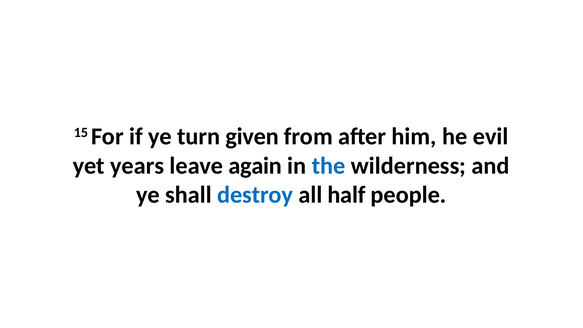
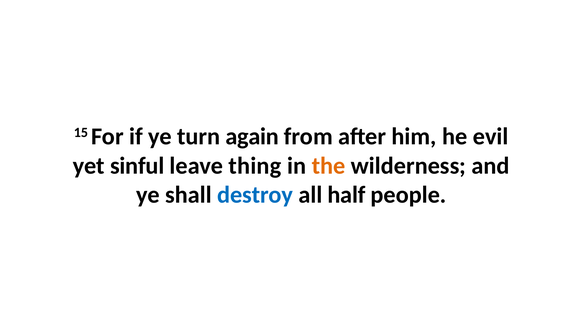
given: given -> again
years: years -> sinful
again: again -> thing
the colour: blue -> orange
